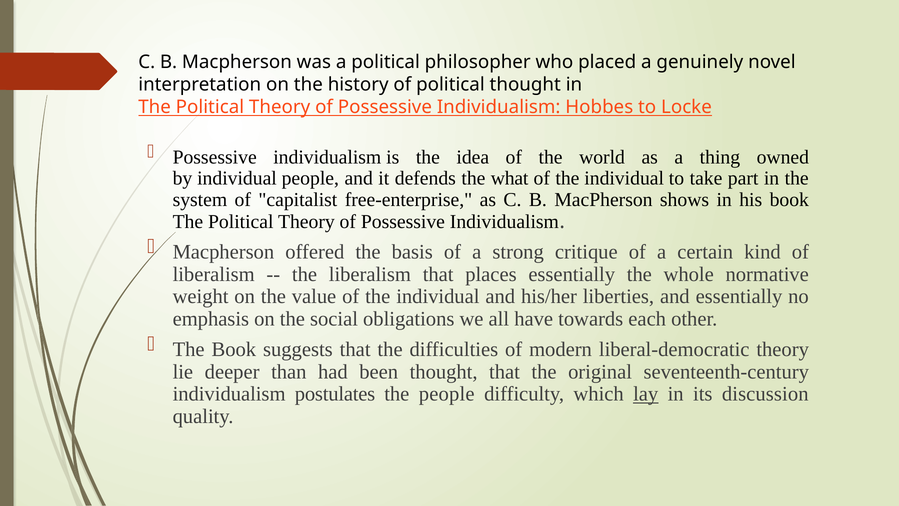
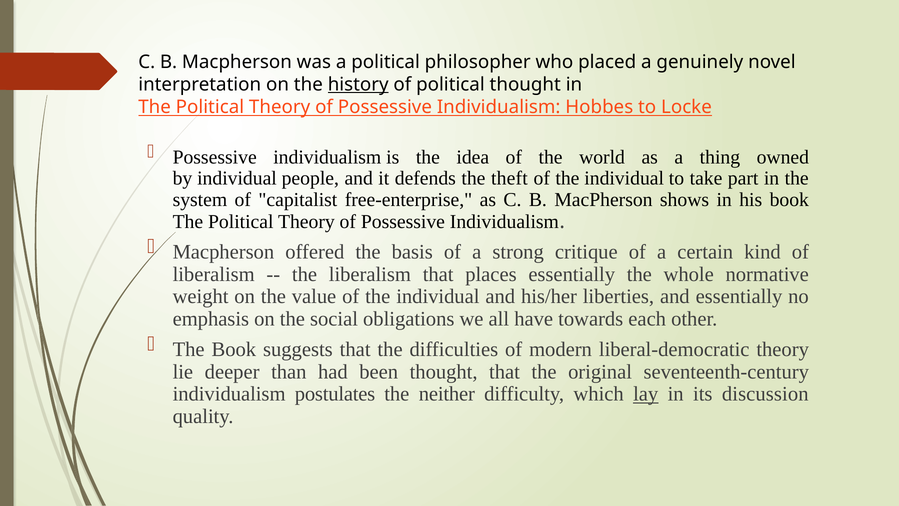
history underline: none -> present
what: what -> theft
the people: people -> neither
